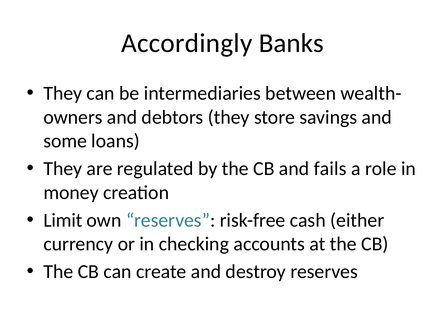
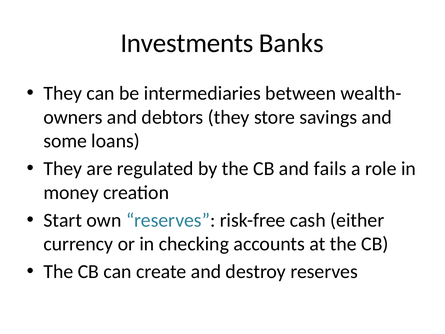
Accordingly: Accordingly -> Investments
Limit: Limit -> Start
